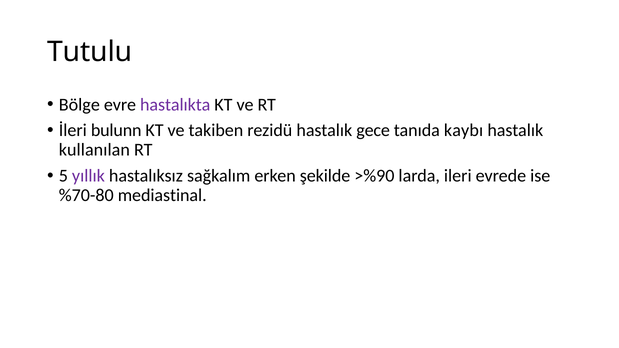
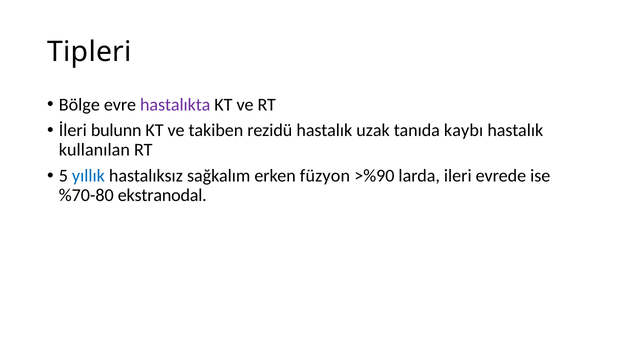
Tutulu: Tutulu -> Tipleri
gece: gece -> uzak
yıllık colour: purple -> blue
şekilde: şekilde -> füzyon
mediastinal: mediastinal -> ekstranodal
